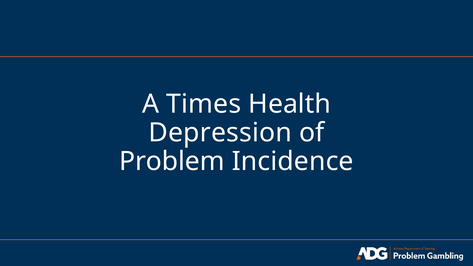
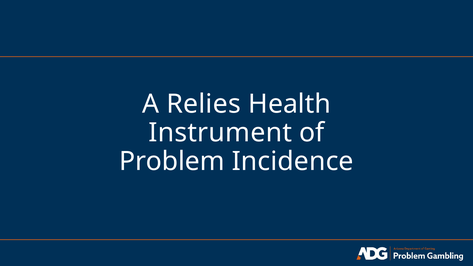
Times: Times -> Relies
Depression: Depression -> Instrument
